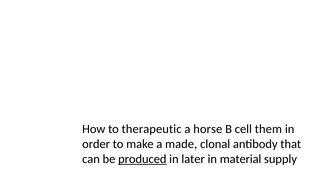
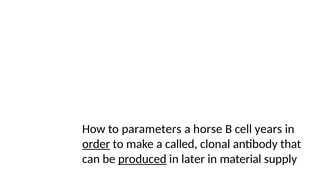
therapeutic: therapeutic -> parameters
them: them -> years
order underline: none -> present
made: made -> called
